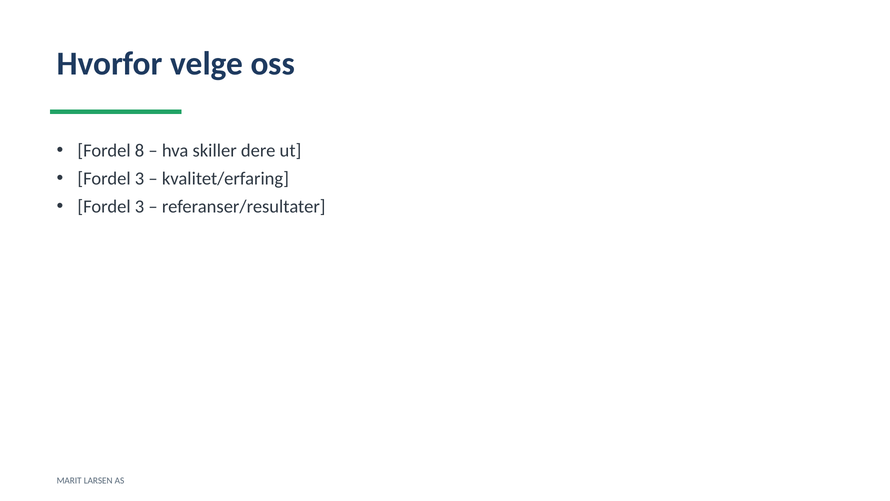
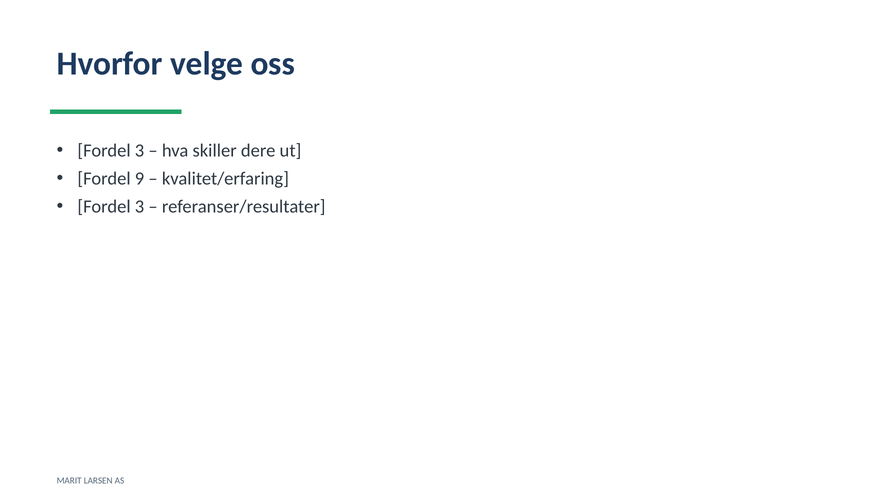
8 at (140, 151): 8 -> 3
3 at (140, 179): 3 -> 9
